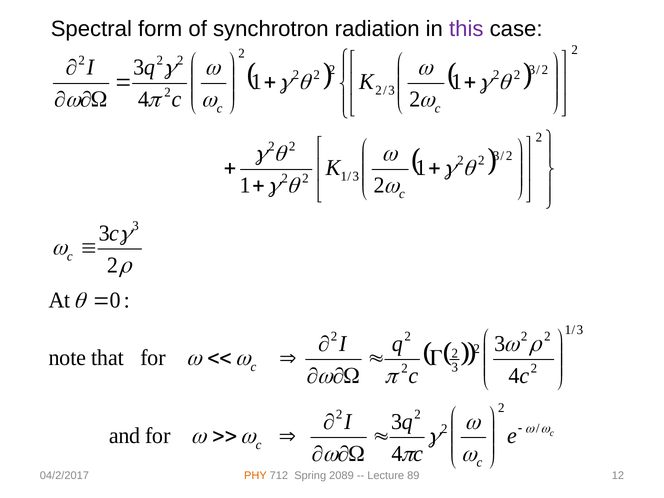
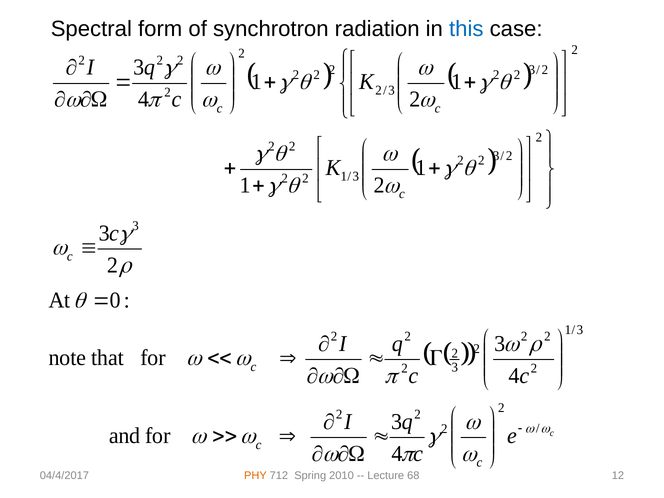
this colour: purple -> blue
04/2/2017: 04/2/2017 -> 04/4/2017
2089: 2089 -> 2010
89: 89 -> 68
